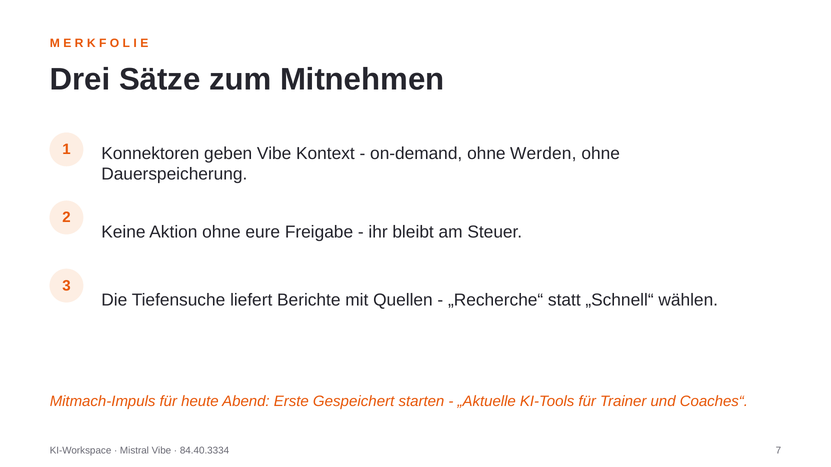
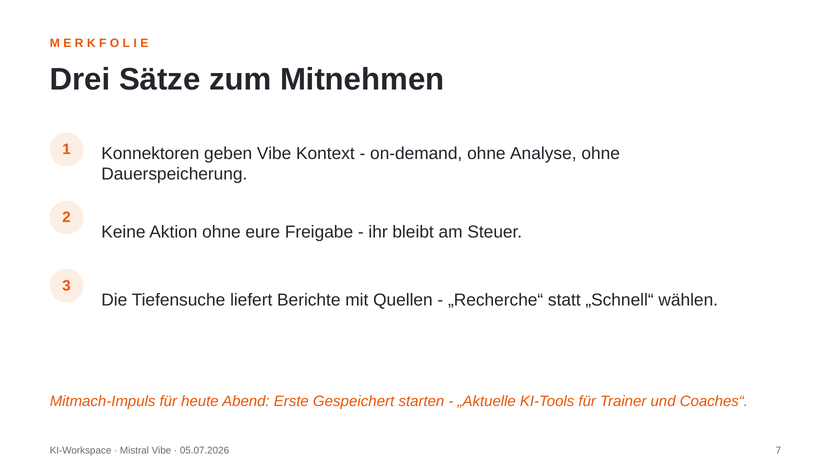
Werden: Werden -> Analyse
84.40.3334: 84.40.3334 -> 05.07.2026
